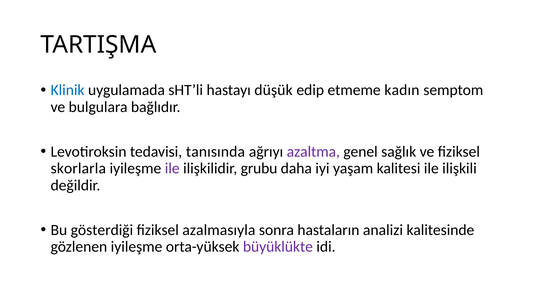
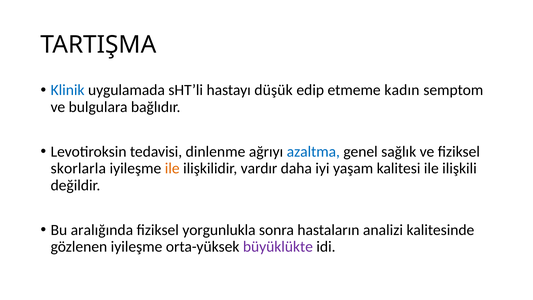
tanısında: tanısında -> dinlenme
azaltma colour: purple -> blue
ile at (172, 168) colour: purple -> orange
grubu: grubu -> vardır
gösterdiği: gösterdiği -> aralığında
azalmasıyla: azalmasıyla -> yorgunlukla
